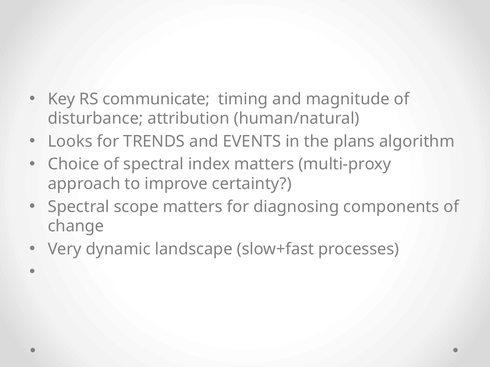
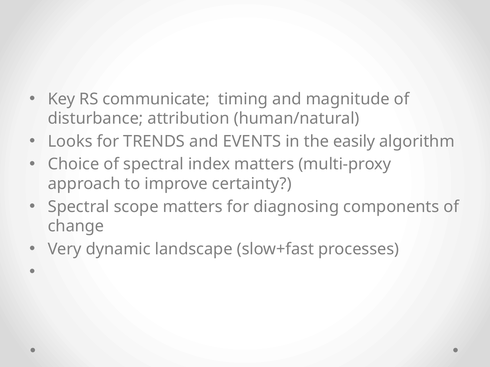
plans: plans -> easily
